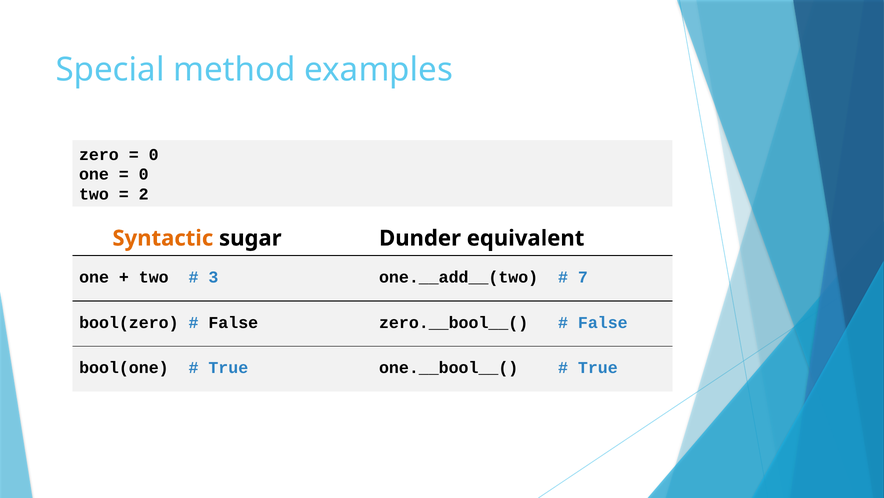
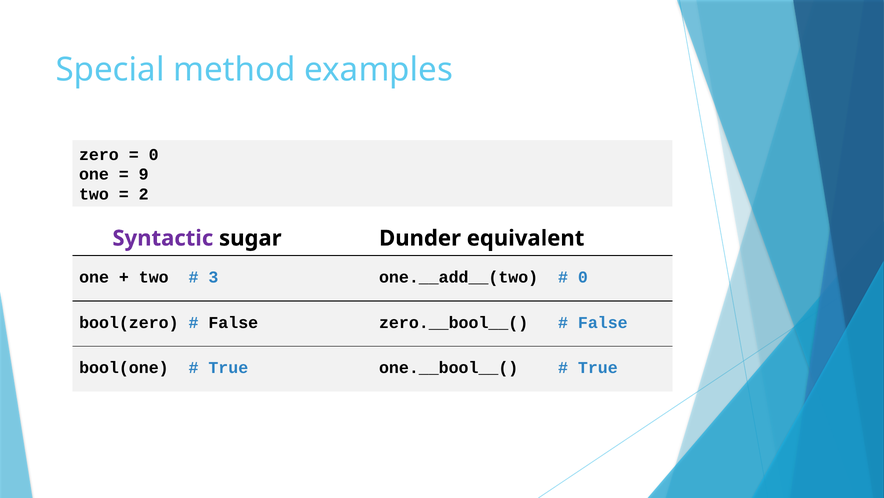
0 at (144, 174): 0 -> 9
Syntactic colour: orange -> purple
7 at (583, 277): 7 -> 0
